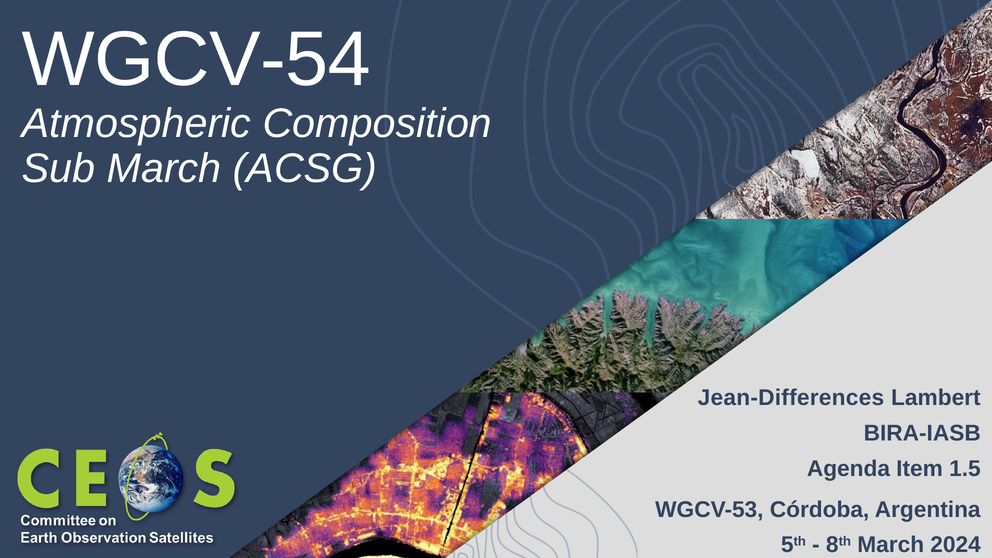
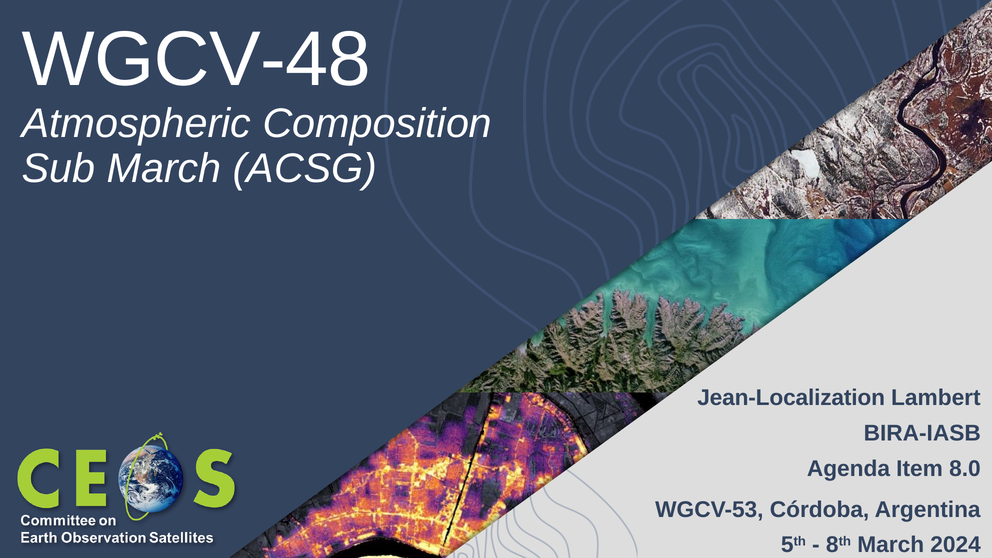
WGCV-54: WGCV-54 -> WGCV-48
Jean-Differences: Jean-Differences -> Jean-Localization
1.5: 1.5 -> 8.0
